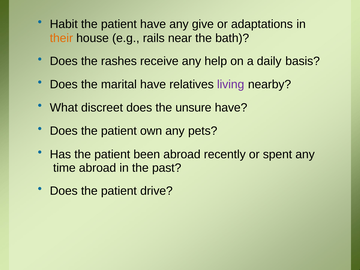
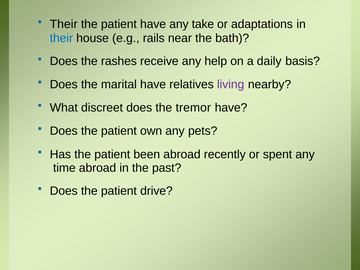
Habit at (64, 24): Habit -> Their
give: give -> take
their at (61, 38) colour: orange -> blue
unsure: unsure -> tremor
